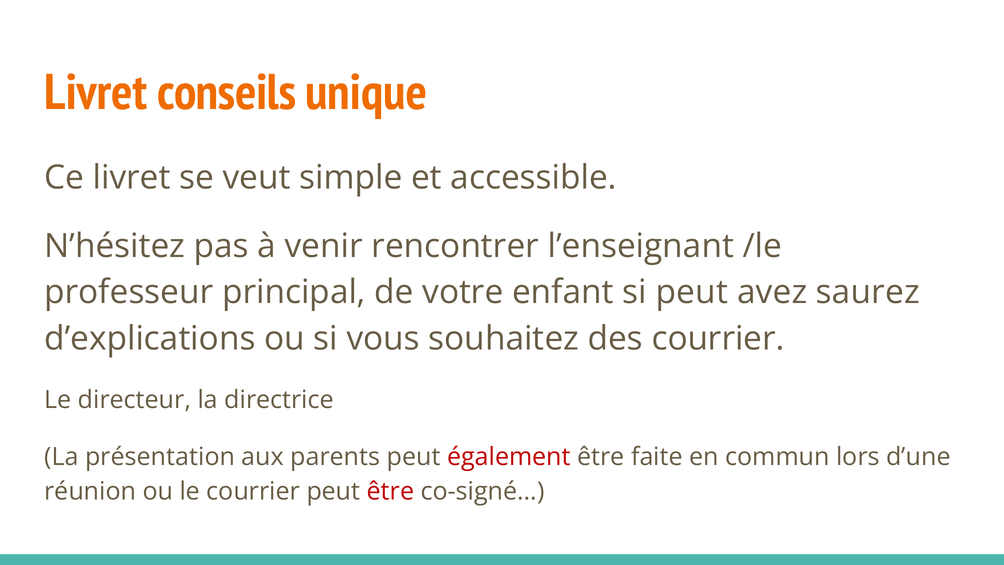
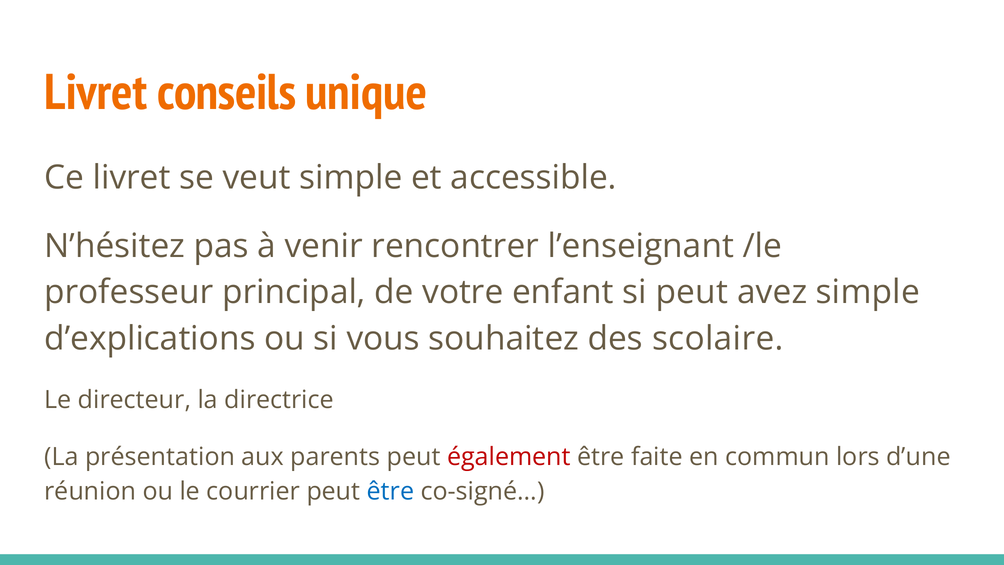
avez saurez: saurez -> simple
des courrier: courrier -> scolaire
être at (391, 491) colour: red -> blue
